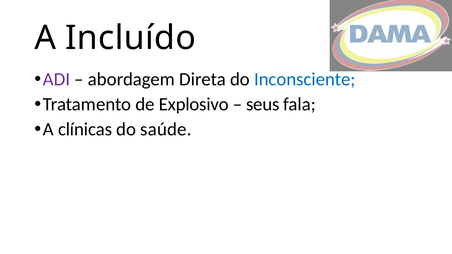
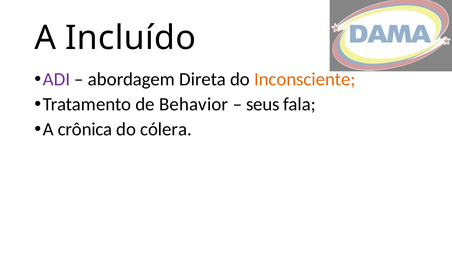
Inconsciente colour: blue -> orange
Explosivo: Explosivo -> Behavior
clínicas: clínicas -> crônica
saúde: saúde -> cólera
